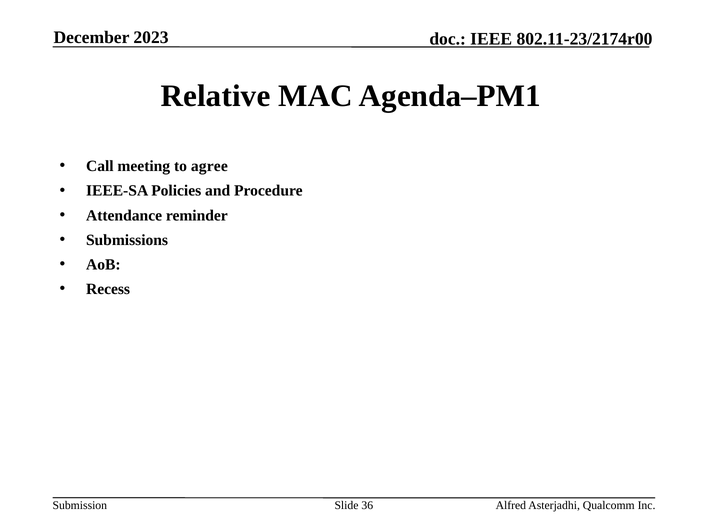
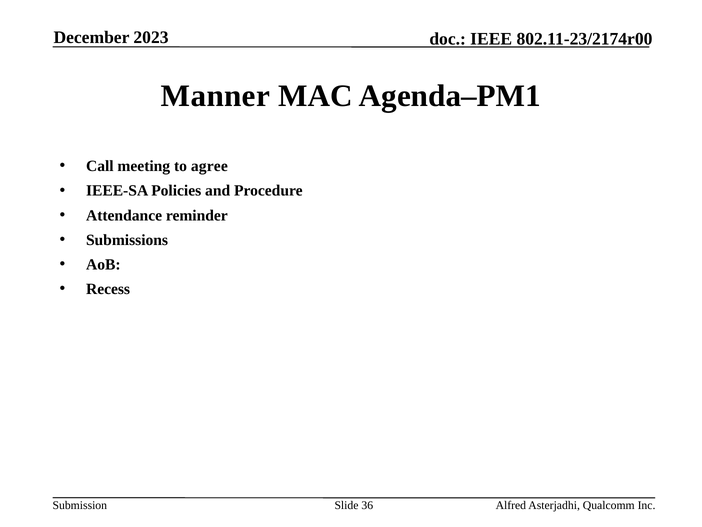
Relative: Relative -> Manner
